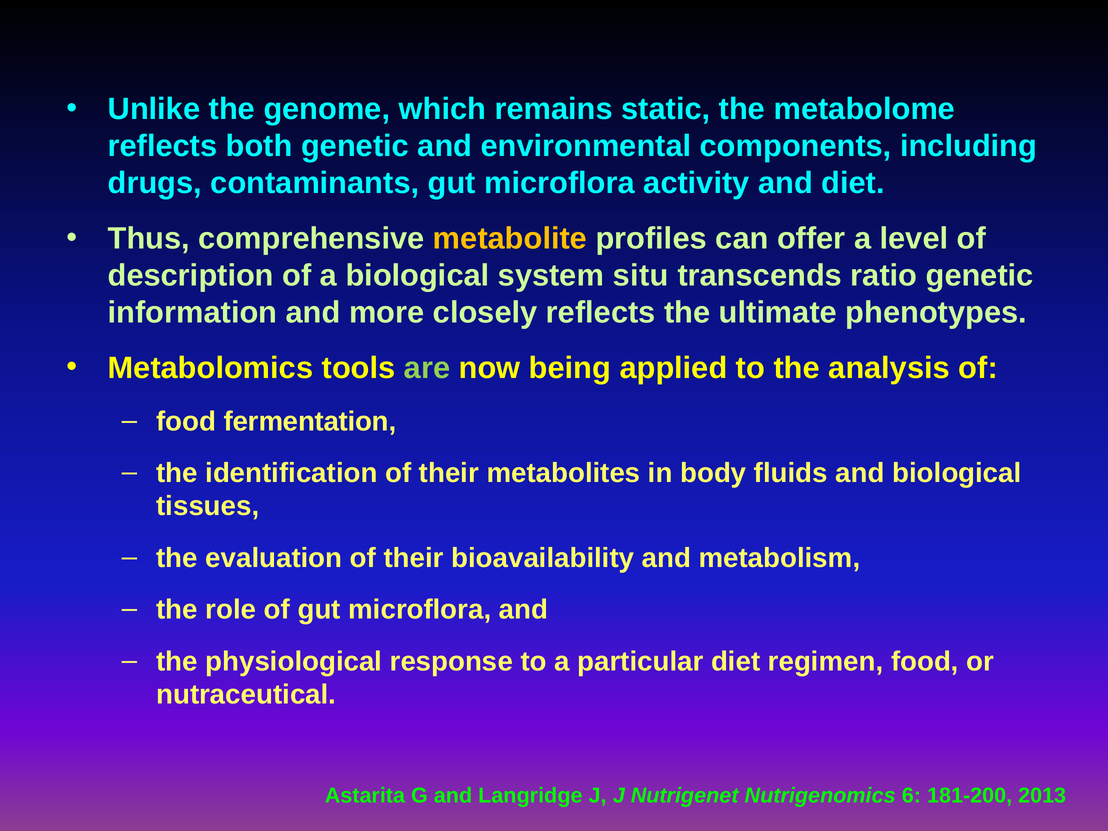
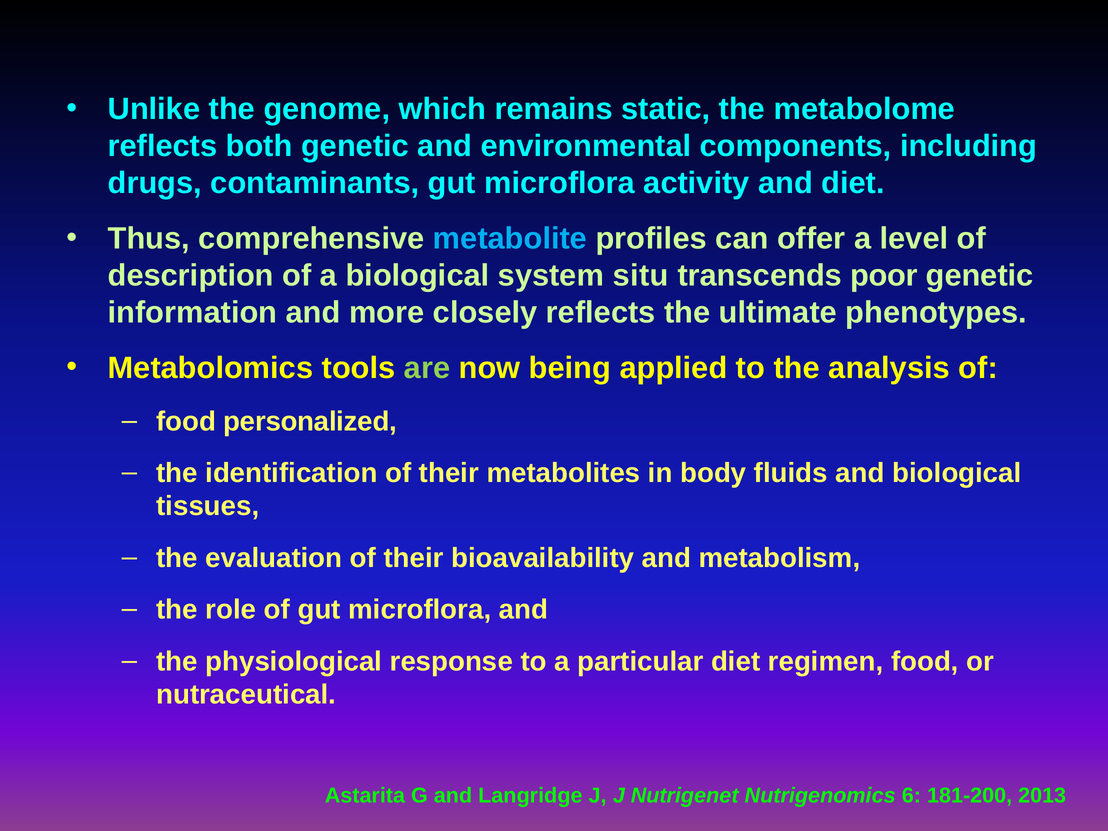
metabolite colour: yellow -> light blue
ratio: ratio -> poor
fermentation: fermentation -> personalized
